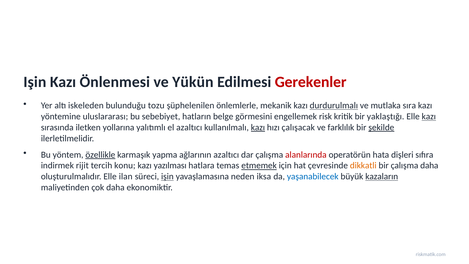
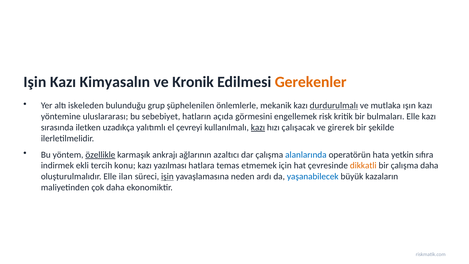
Önlenmesi: Önlenmesi -> Kimyasalın
Yükün: Yükün -> Kronik
Gerekenler colour: red -> orange
tozu: tozu -> grup
sıra: sıra -> ışın
belge: belge -> açıda
yaklaştığı: yaklaştığı -> bulmaları
kazı at (429, 116) underline: present -> none
yollarına: yollarına -> uzadıkça
el azaltıcı: azaltıcı -> çevreyi
farklılık: farklılık -> girerek
şekilde underline: present -> none
yapma: yapma -> ankrajı
alanlarında colour: red -> blue
dişleri: dişleri -> yetkin
rijit: rijit -> ekli
etmemek underline: present -> none
iksa: iksa -> ardı
kazaların underline: present -> none
